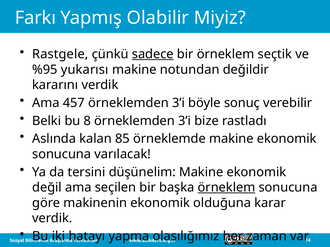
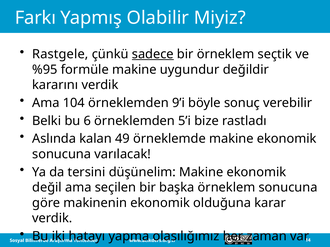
yukarısı: yukarısı -> formüle
notundan: notundan -> uygundur
457: 457 -> 104
3’i at (178, 103): 3’i -> 9’i
8: 8 -> 6
3’i at (185, 121): 3’i -> 5’i
85: 85 -> 49
örneklem at (227, 188) underline: present -> none
